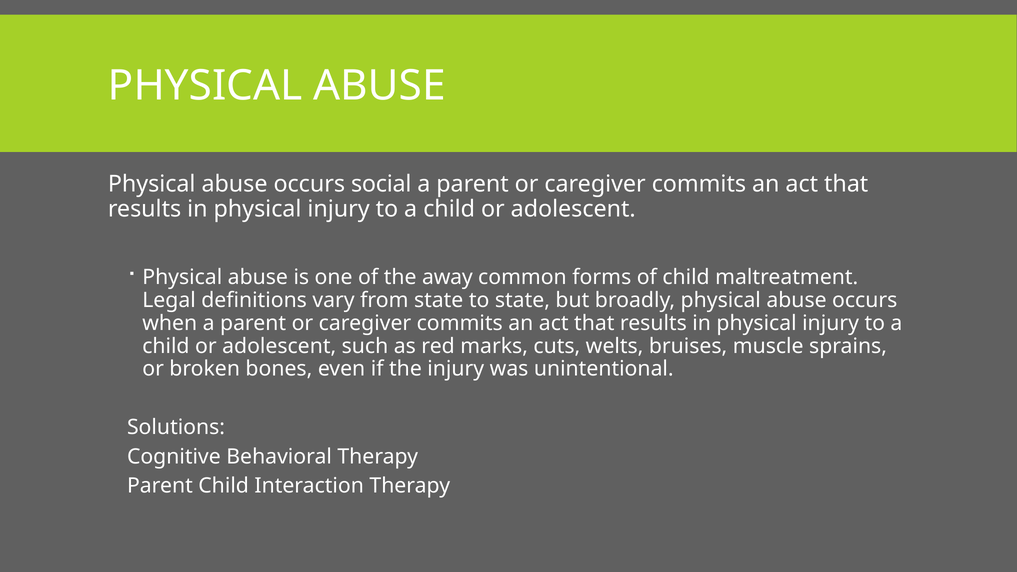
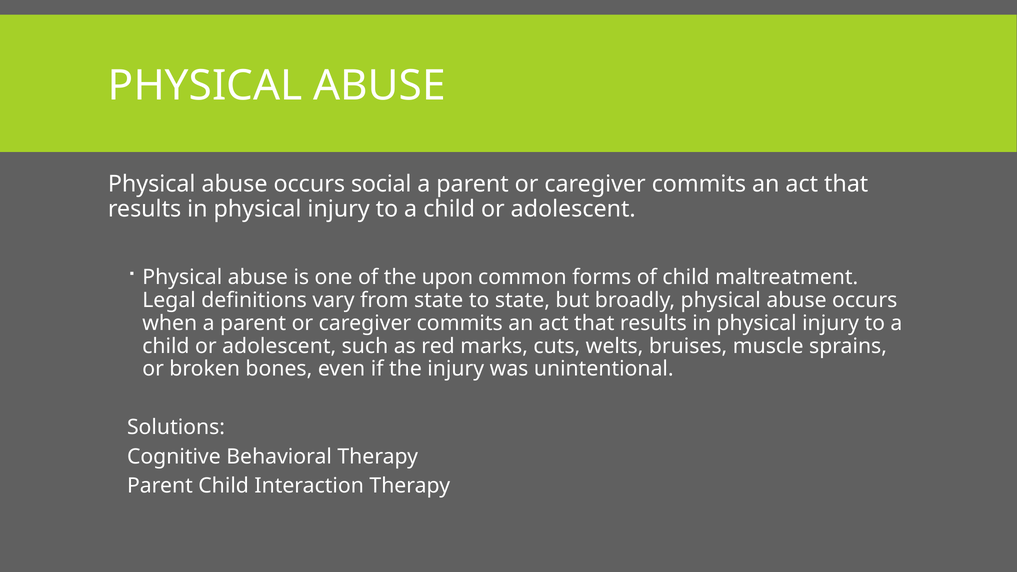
away: away -> upon
